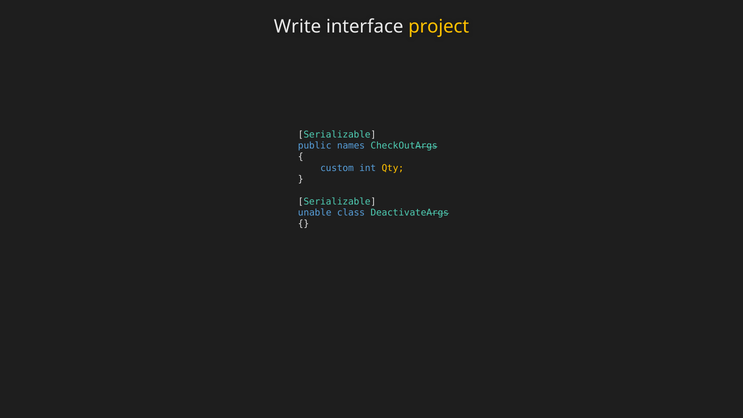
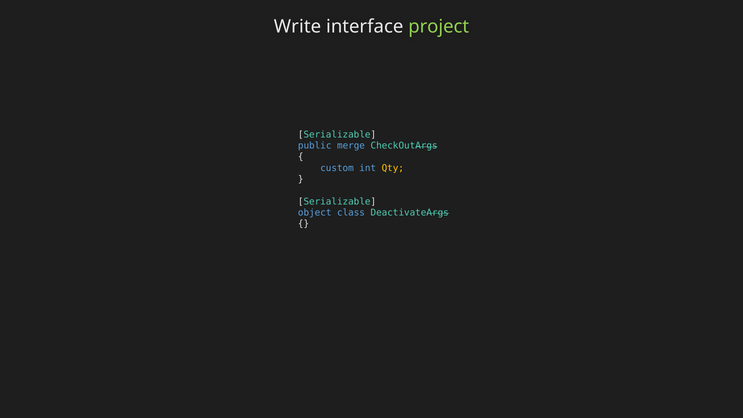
project colour: yellow -> light green
names: names -> merge
unable: unable -> object
